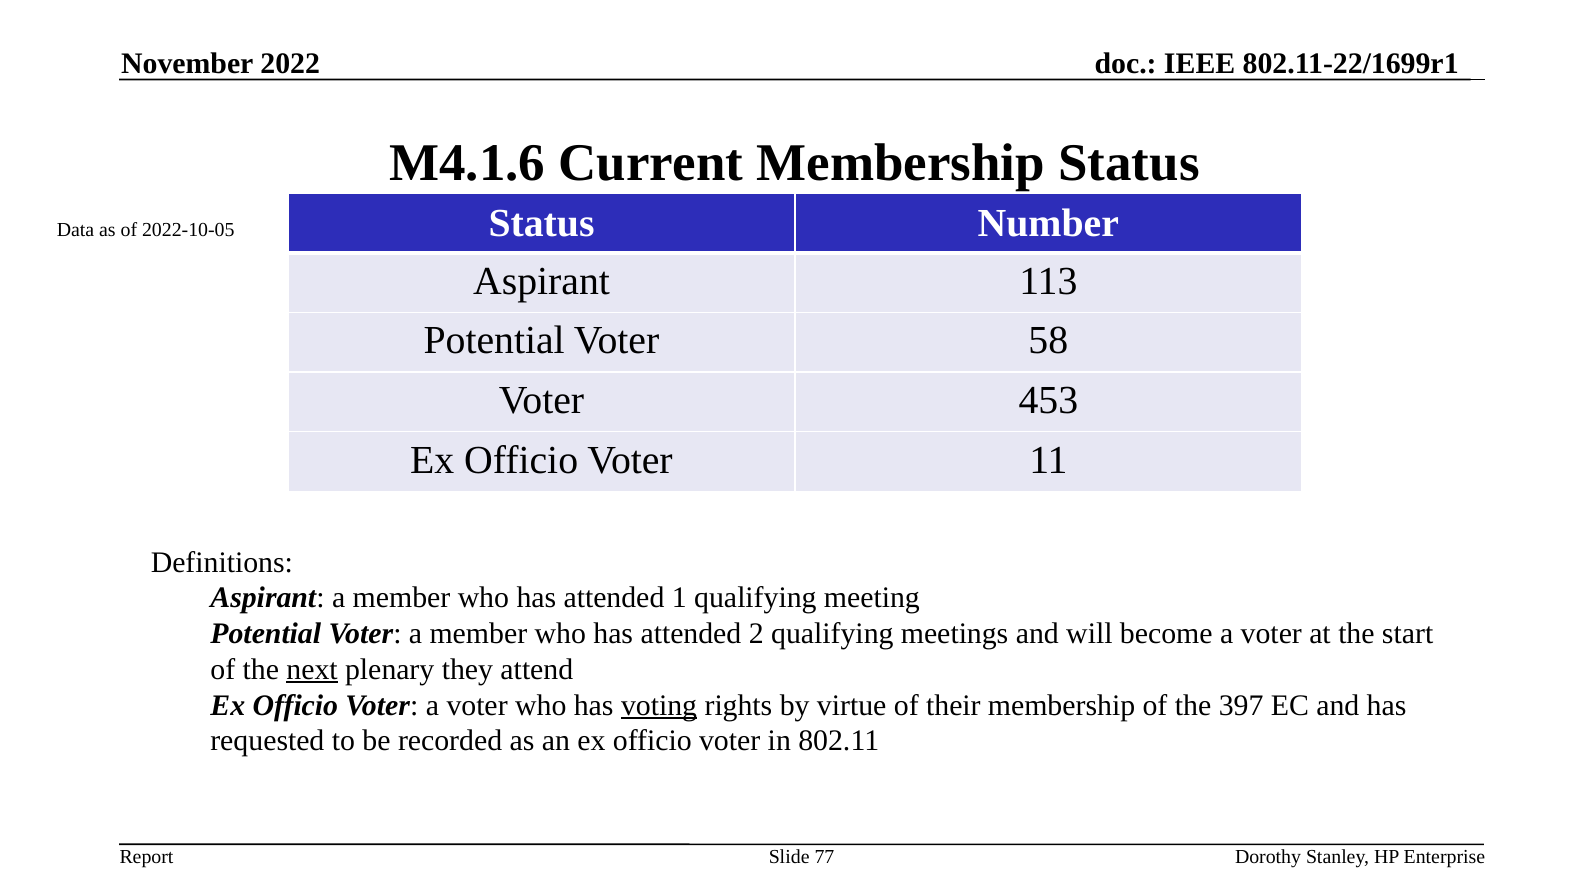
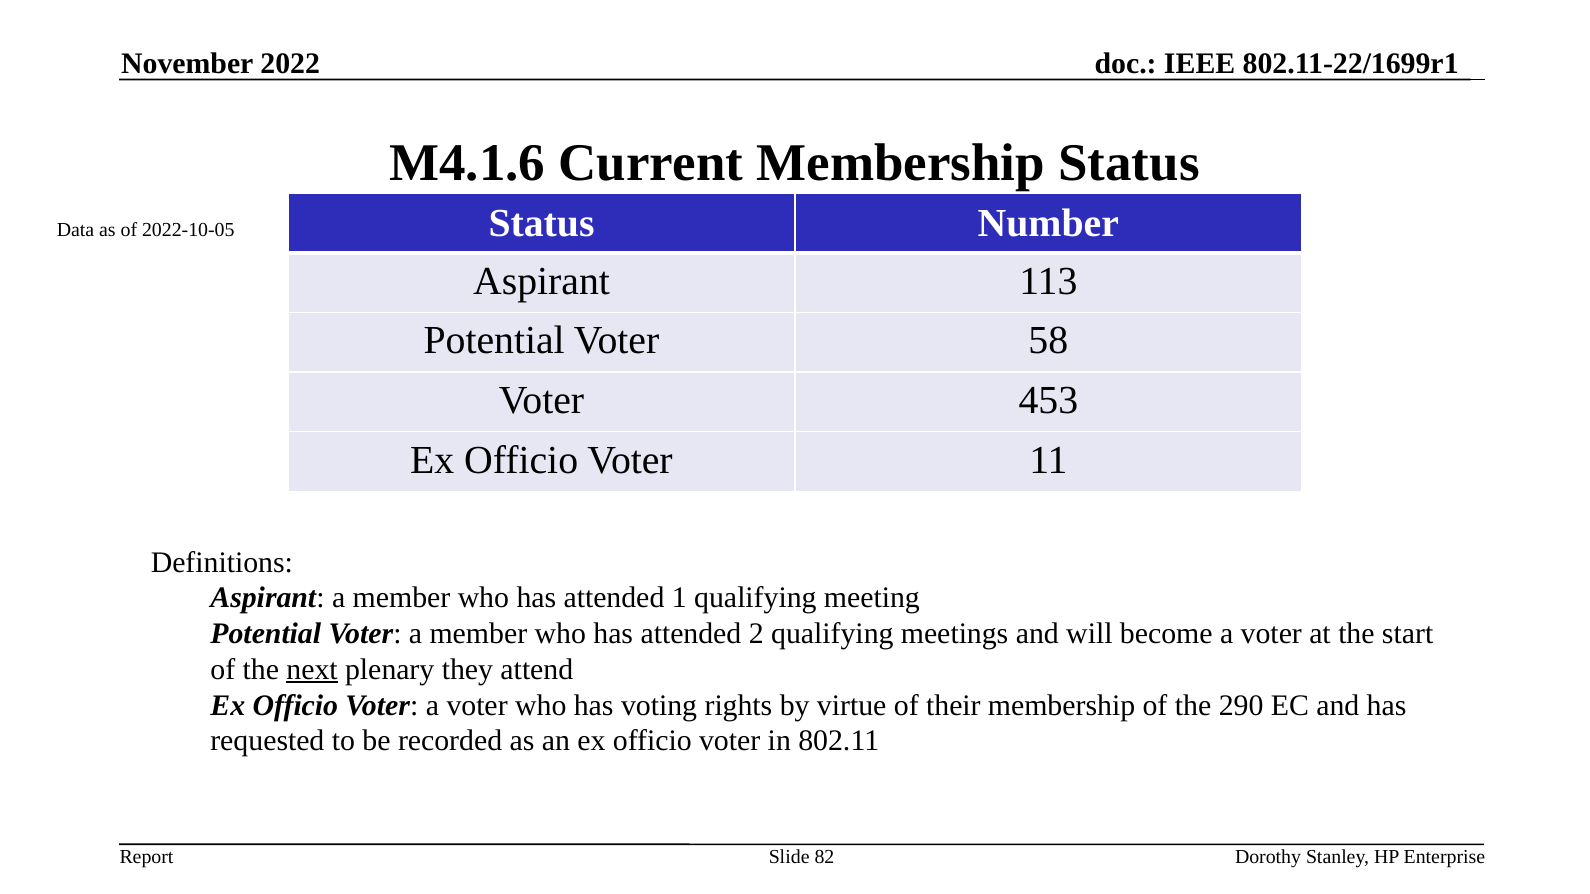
voting underline: present -> none
397: 397 -> 290
77: 77 -> 82
